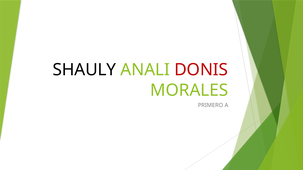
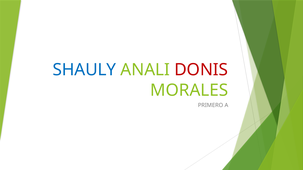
SHAULY colour: black -> blue
